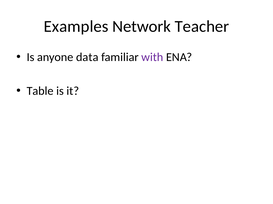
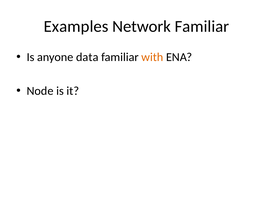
Network Teacher: Teacher -> Familiar
with colour: purple -> orange
Table: Table -> Node
